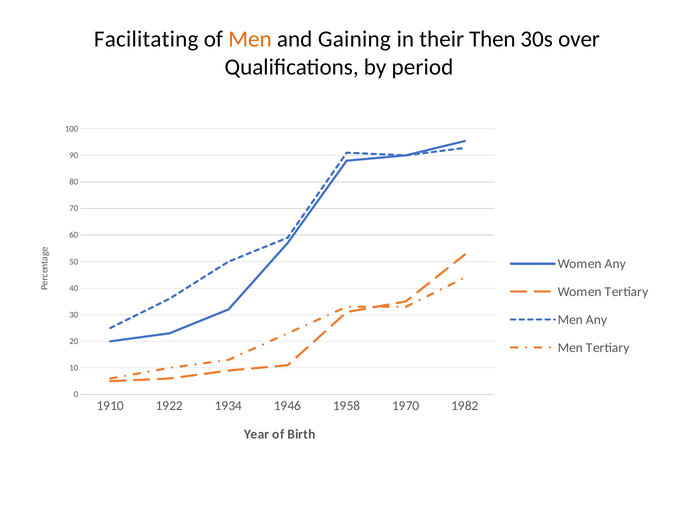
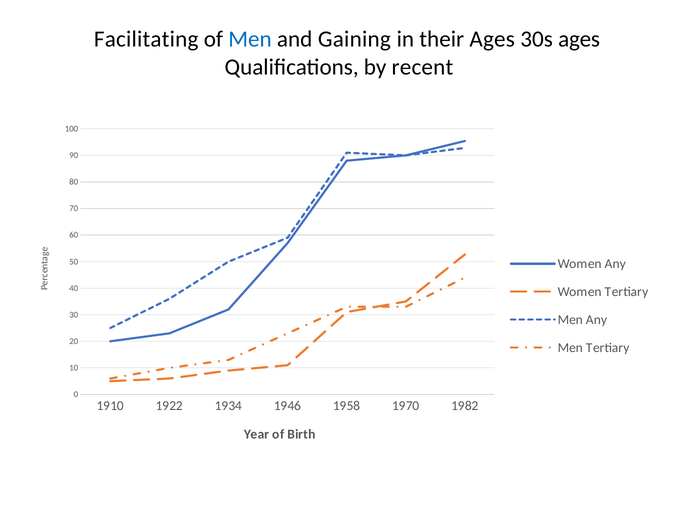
Men at (250, 39) colour: orange -> blue
their Then: Then -> Ages
30s over: over -> ages
period: period -> recent
